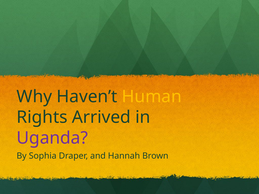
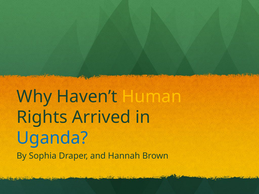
Uganda colour: purple -> blue
